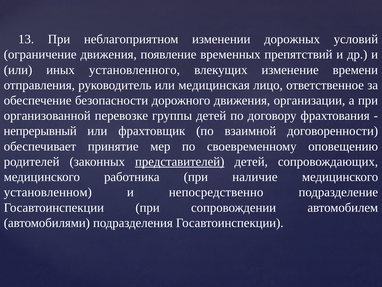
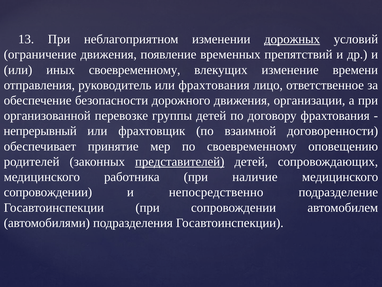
дорожных underline: none -> present
иных установленного: установленного -> своевременному
или медицинская: медицинская -> фрахтования
установленном at (48, 192): установленном -> сопровождении
